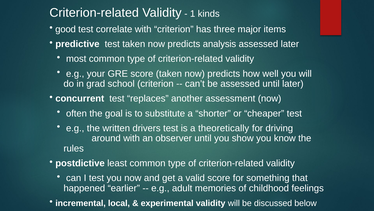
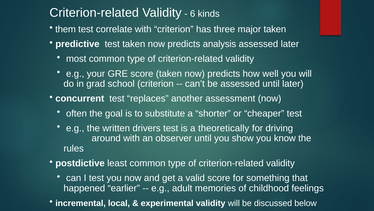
1: 1 -> 6
good: good -> them
major items: items -> taken
